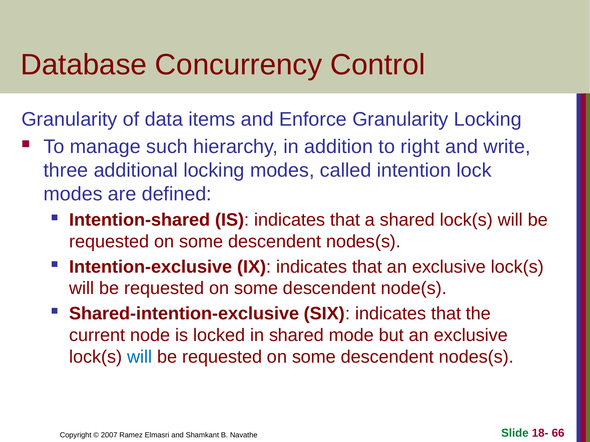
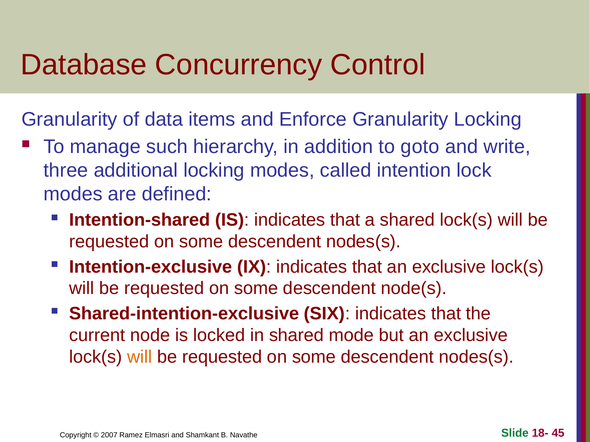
right: right -> goto
will at (140, 357) colour: blue -> orange
66: 66 -> 45
